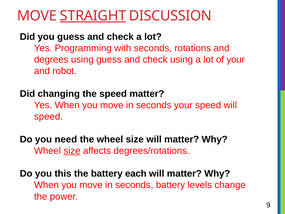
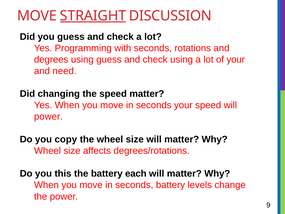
robot: robot -> need
speed at (48, 116): speed -> power
need: need -> copy
size at (72, 151) underline: present -> none
